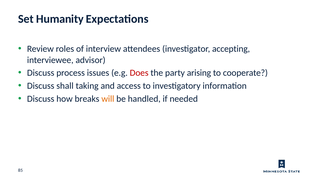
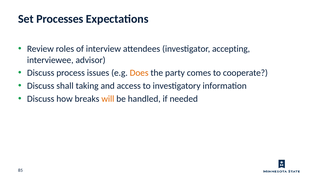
Humanity: Humanity -> Processes
Does colour: red -> orange
arising: arising -> comes
